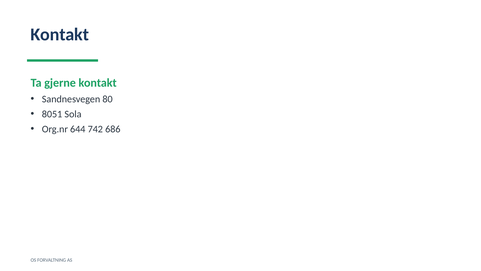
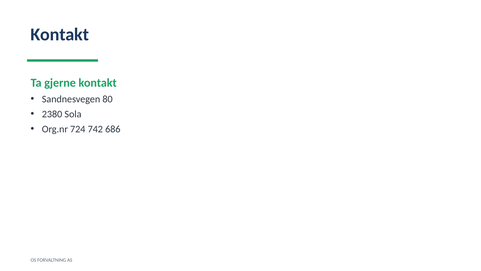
8051: 8051 -> 2380
644: 644 -> 724
